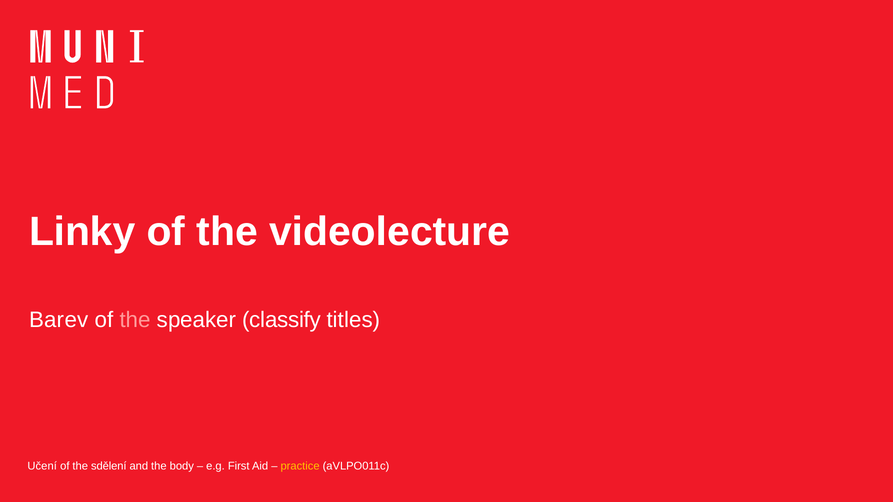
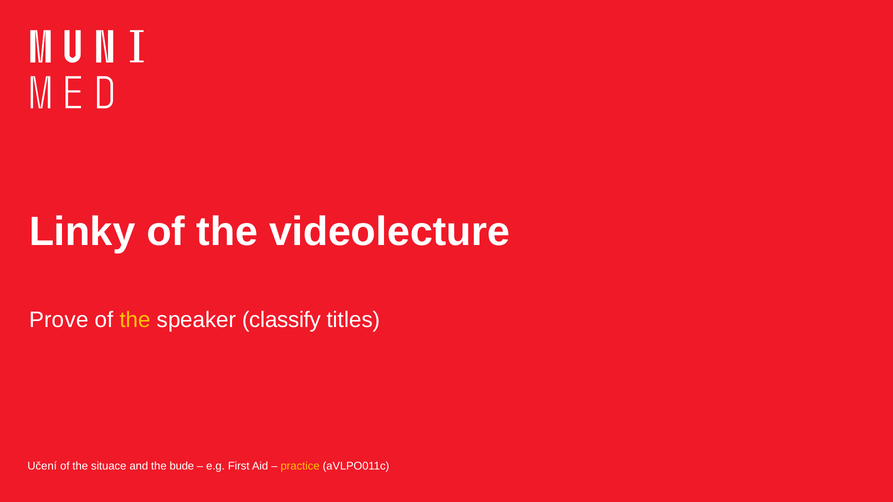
Barev: Barev -> Prove
the at (135, 320) colour: pink -> yellow
sdělení: sdělení -> situace
body: body -> bude
